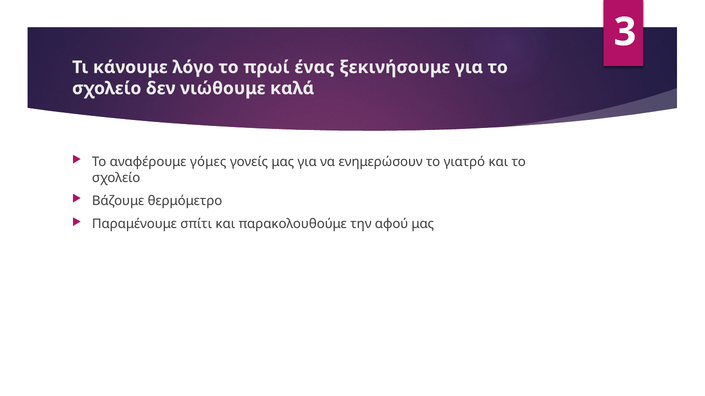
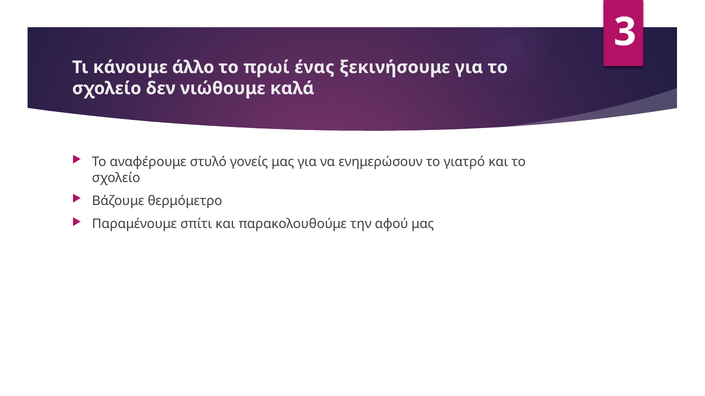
λόγο: λόγο -> άλλο
γόμες: γόμες -> στυλό
